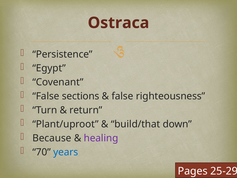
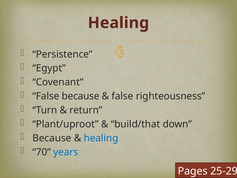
Ostraca at (118, 23): Ostraca -> Healing
False sections: sections -> because
healing at (101, 138) colour: purple -> blue
